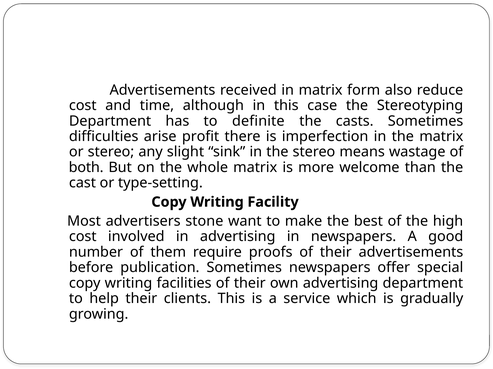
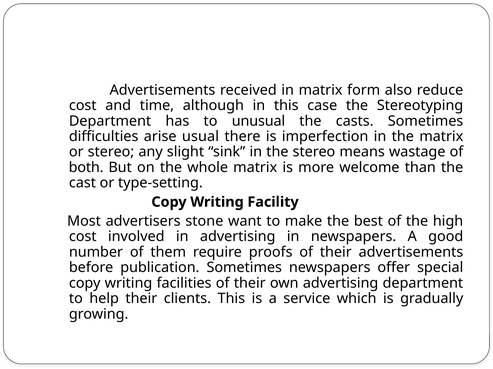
definite: definite -> unusual
profit: profit -> usual
